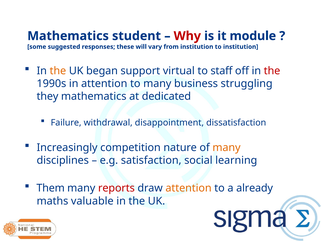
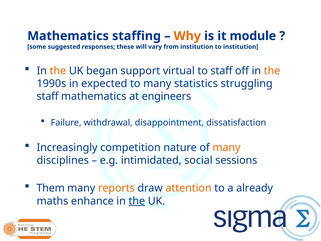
student: student -> staffing
Why colour: red -> orange
the at (272, 71) colour: red -> orange
in attention: attention -> expected
business: business -> statistics
they at (48, 96): they -> staff
dedicated: dedicated -> engineers
satisfaction: satisfaction -> intimidated
learning: learning -> sessions
reports colour: red -> orange
valuable: valuable -> enhance
the at (137, 201) underline: none -> present
